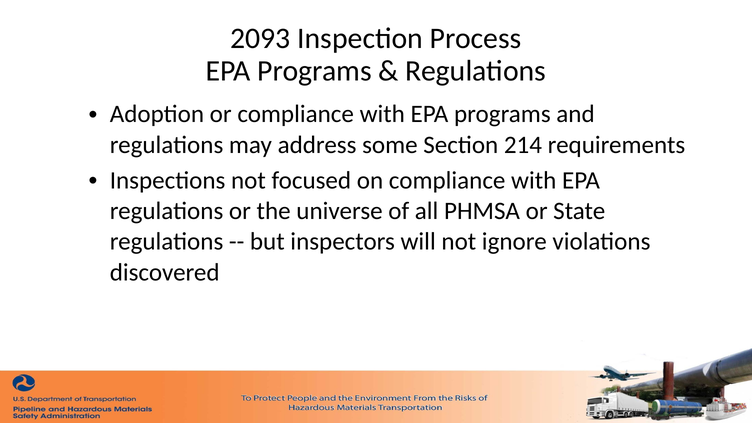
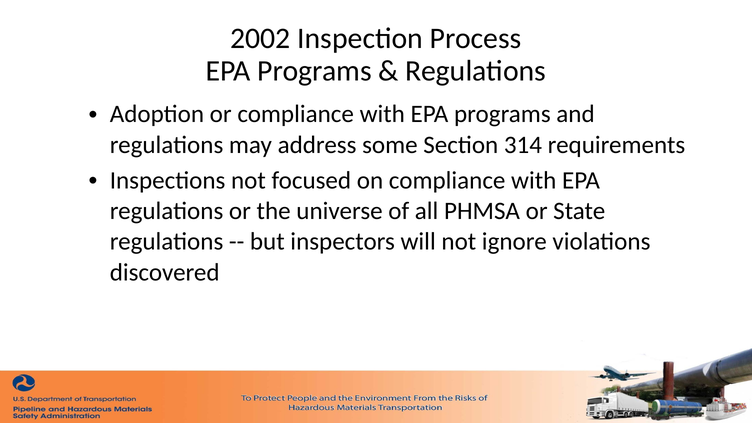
2093: 2093 -> 2002
214: 214 -> 314
